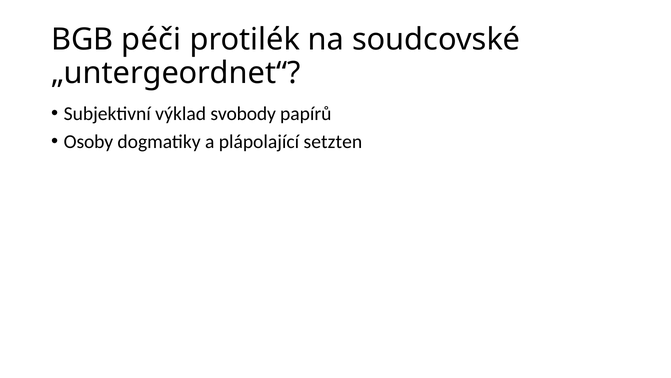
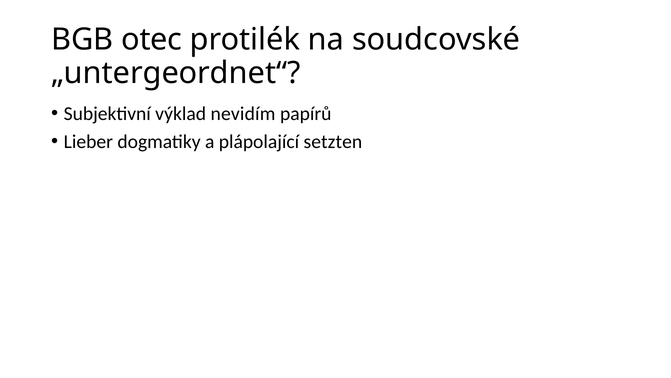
péči: péči -> otec
svobody: svobody -> nevidím
Osoby: Osoby -> Lieber
